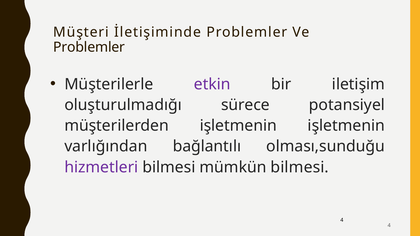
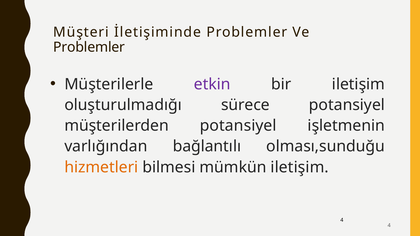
müşterilerden işletmenin: işletmenin -> potansiyel
hizmetleri colour: purple -> orange
mümkün bilmesi: bilmesi -> iletişim
